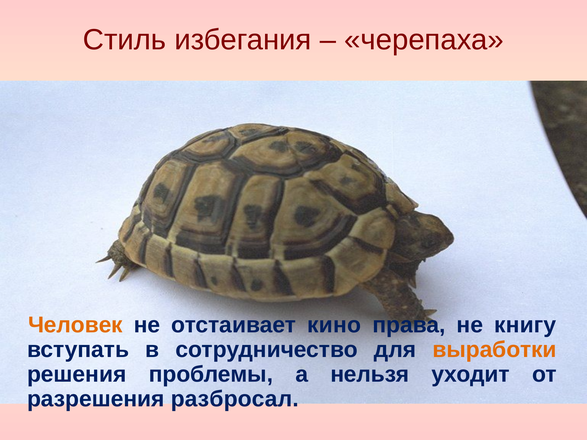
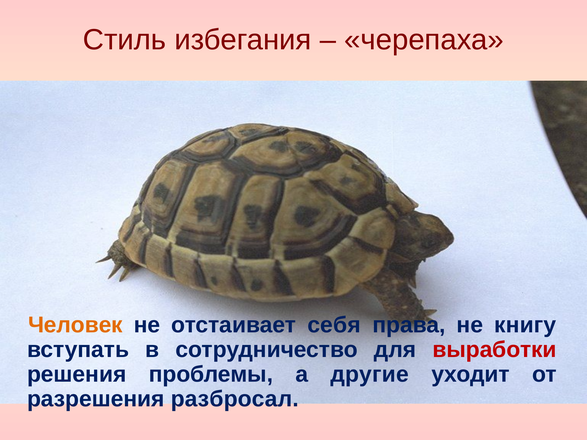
кино: кино -> себя
выработки colour: orange -> red
нельзя: нельзя -> другие
